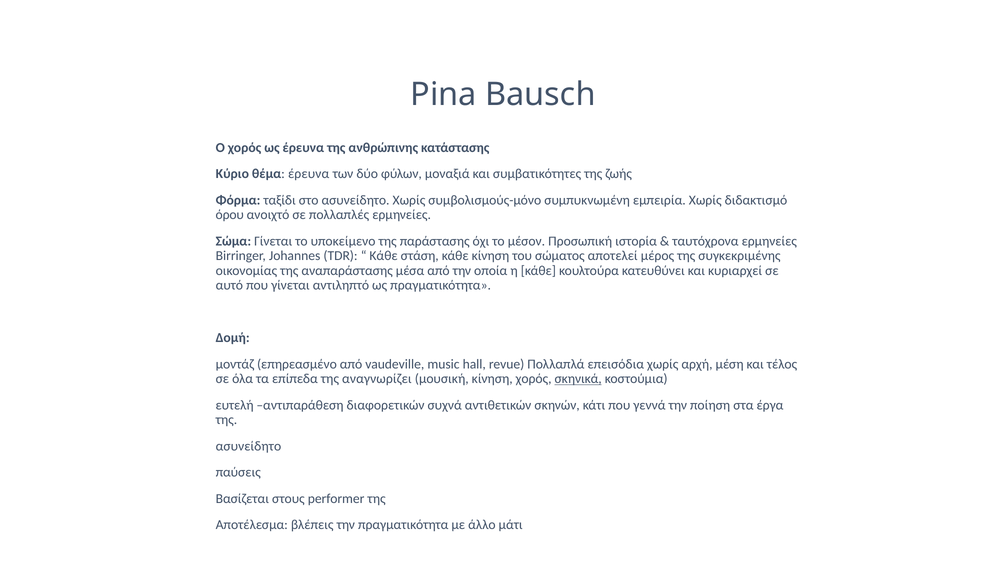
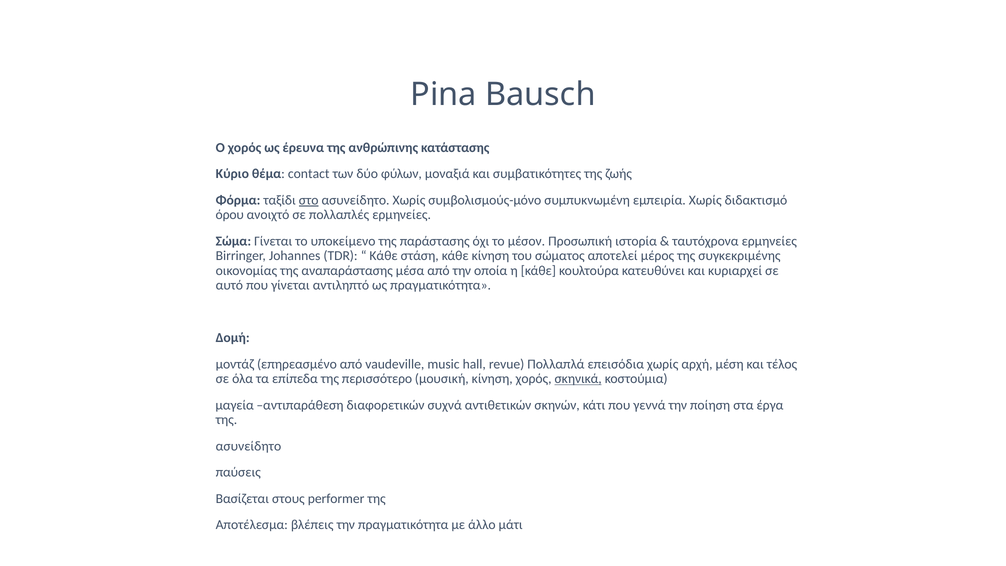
θέμα έρευνα: έρευνα -> contact
στο underline: none -> present
αναγνωρίζει: αναγνωρίζει -> περισσότερο
ευτελή: ευτελή -> μαγεία
